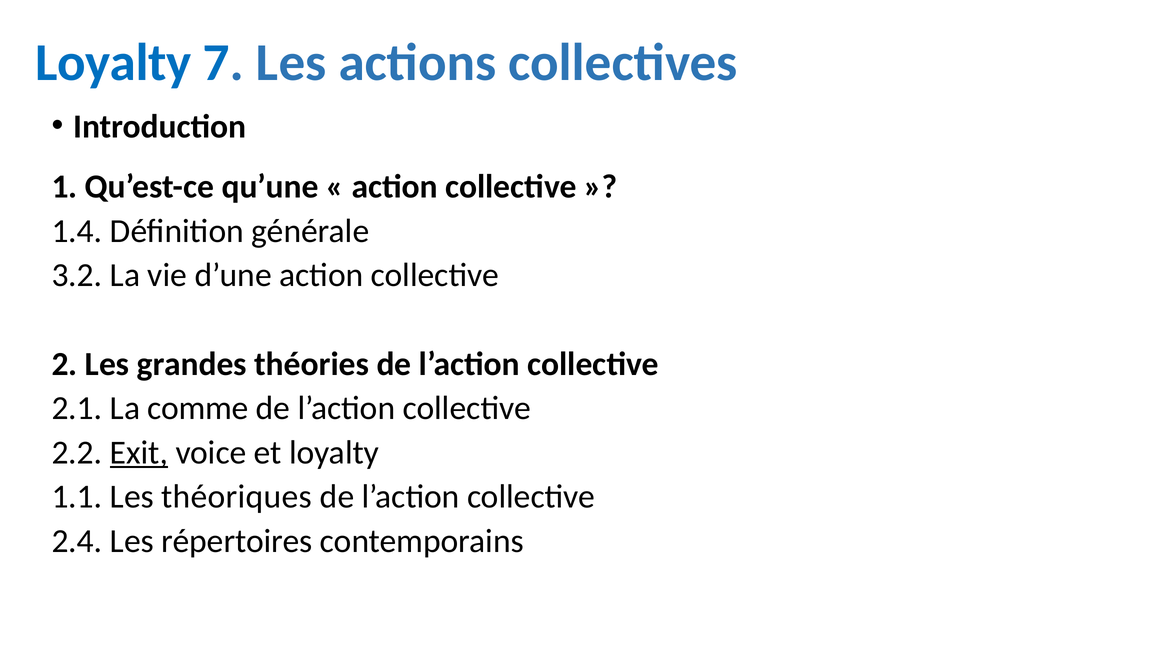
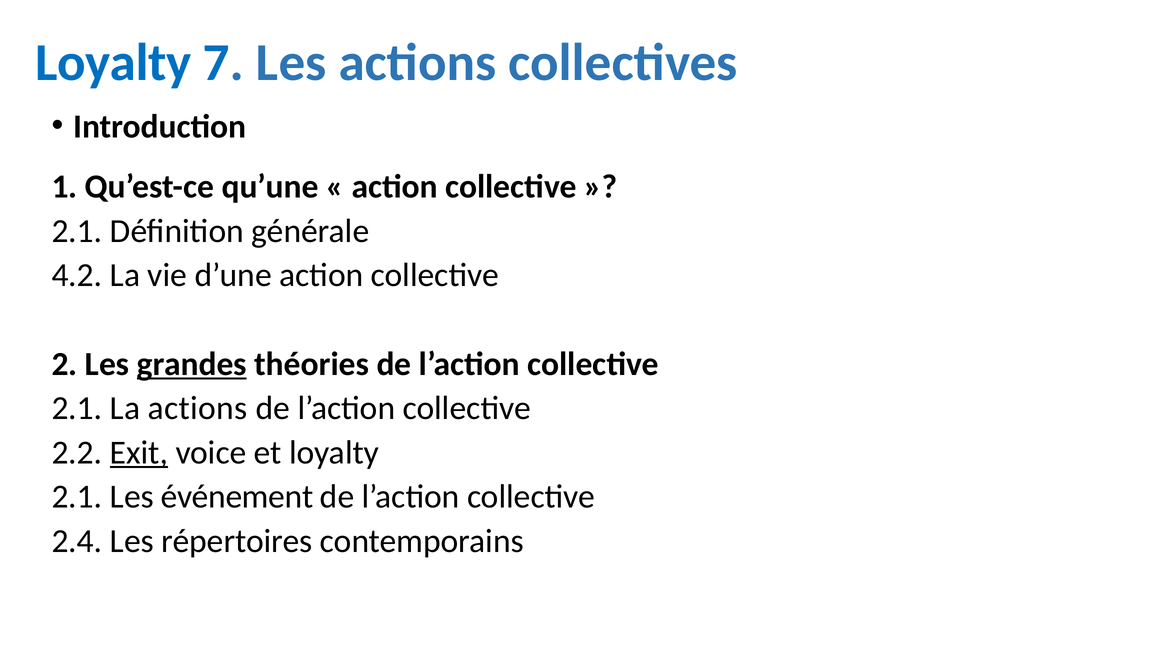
1.4 at (77, 231): 1.4 -> 2.1
3.2: 3.2 -> 4.2
grandes underline: none -> present
La comme: comme -> actions
1.1 at (77, 496): 1.1 -> 2.1
théoriques: théoriques -> événement
